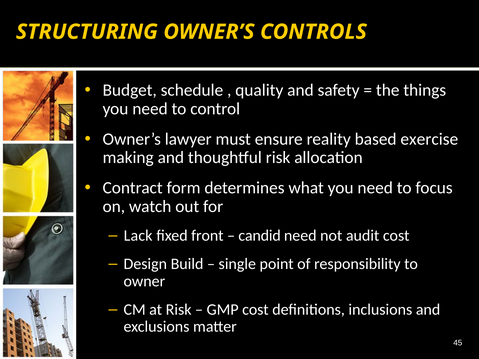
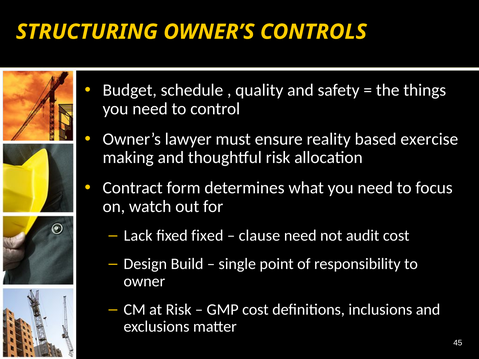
fixed front: front -> fixed
candid: candid -> clause
